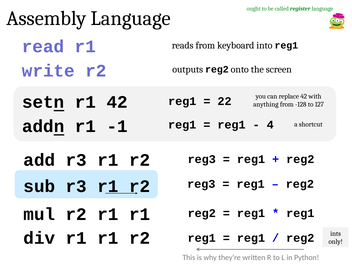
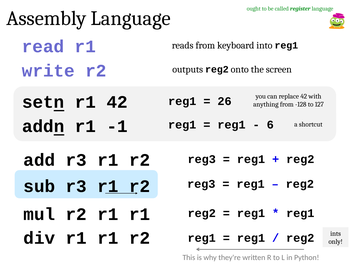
22: 22 -> 26
4: 4 -> 6
